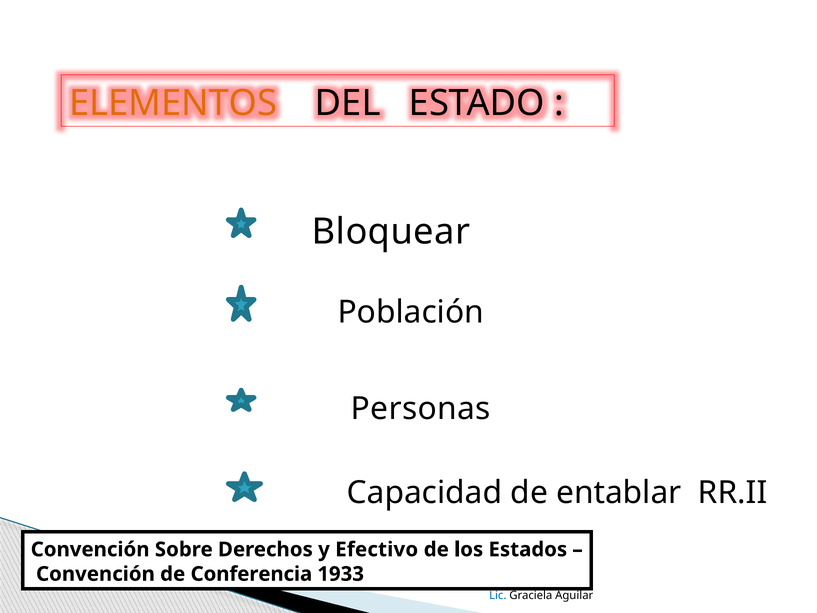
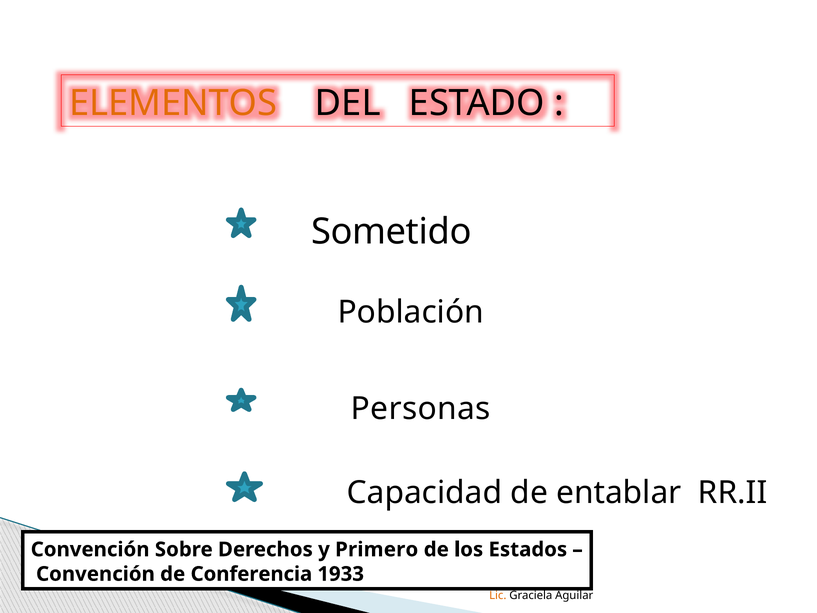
Bloquear: Bloquear -> Sometido
Efectivo: Efectivo -> Primero
Lic colour: blue -> orange
